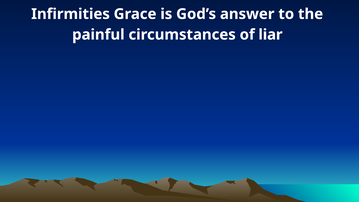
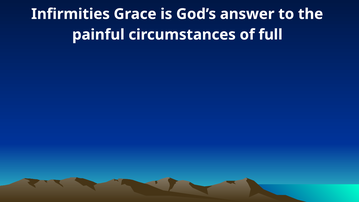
liar: liar -> full
